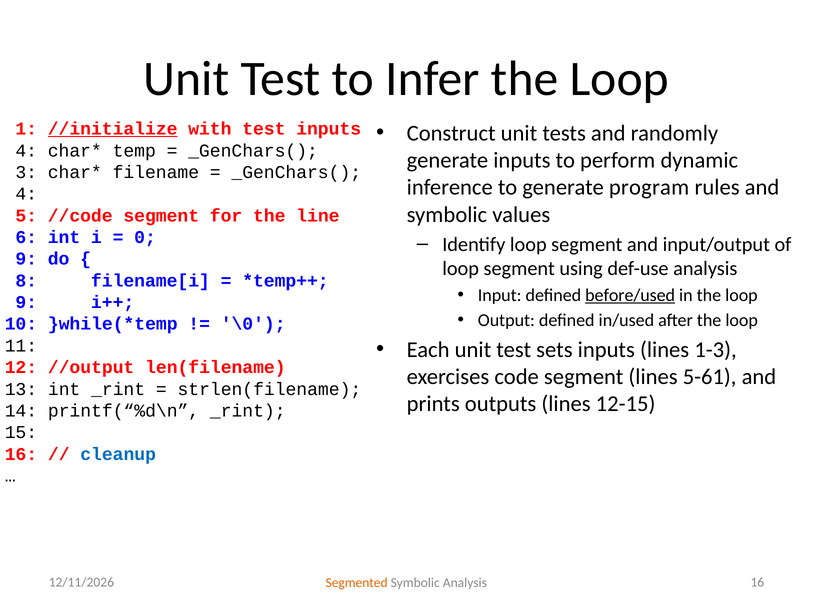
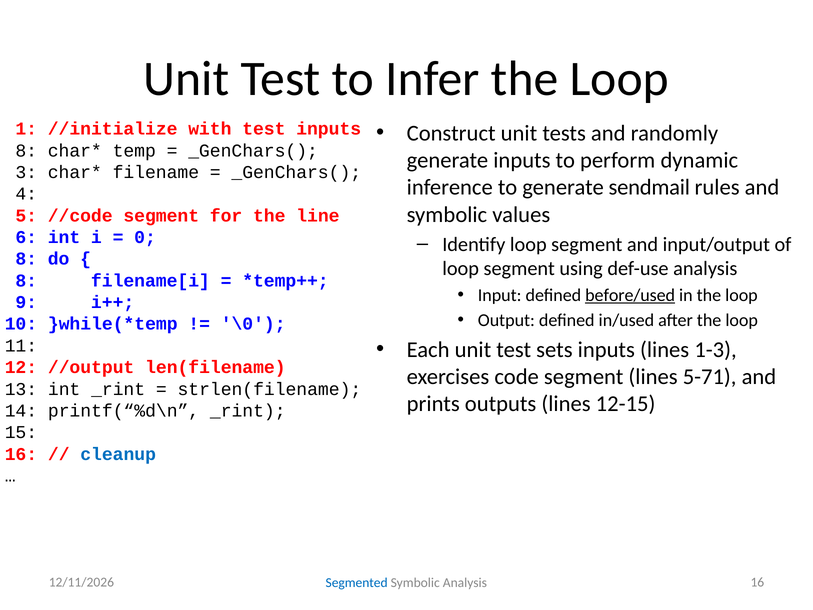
//initialize underline: present -> none
4 at (26, 151): 4 -> 8
program: program -> sendmail
9 at (26, 259): 9 -> 8
5-61: 5-61 -> 5-71
Segmented colour: orange -> blue
